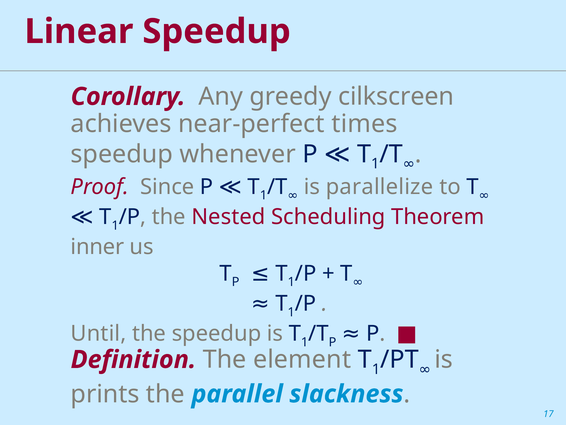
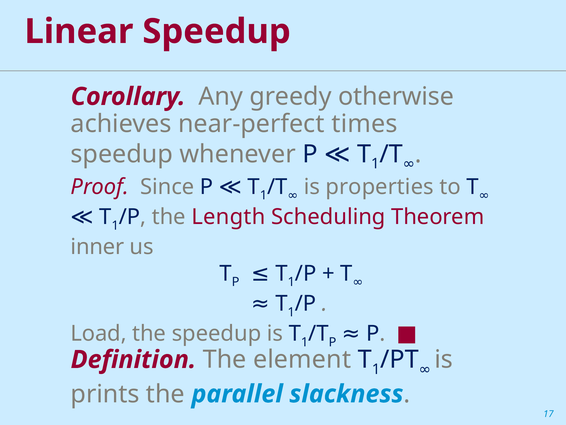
cilkscreen: cilkscreen -> otherwise
parallelize: parallelize -> properties
Nested: Nested -> Length
Until: Until -> Load
